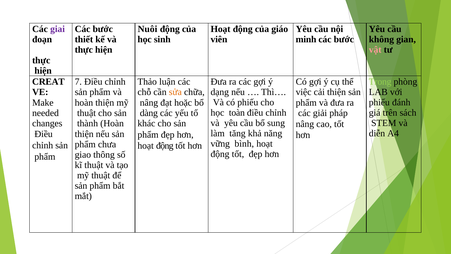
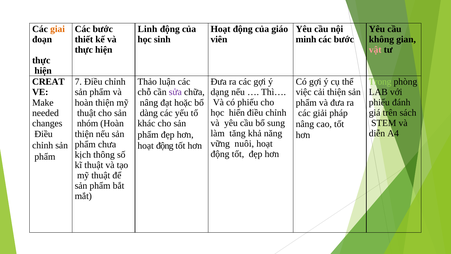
giai colour: purple -> orange
Nuôi: Nuôi -> Linh
sửa colour: orange -> purple
toàn: toàn -> hiển
thành: thành -> nhóm
bình: bình -> nuôi
giao: giao -> kịch
